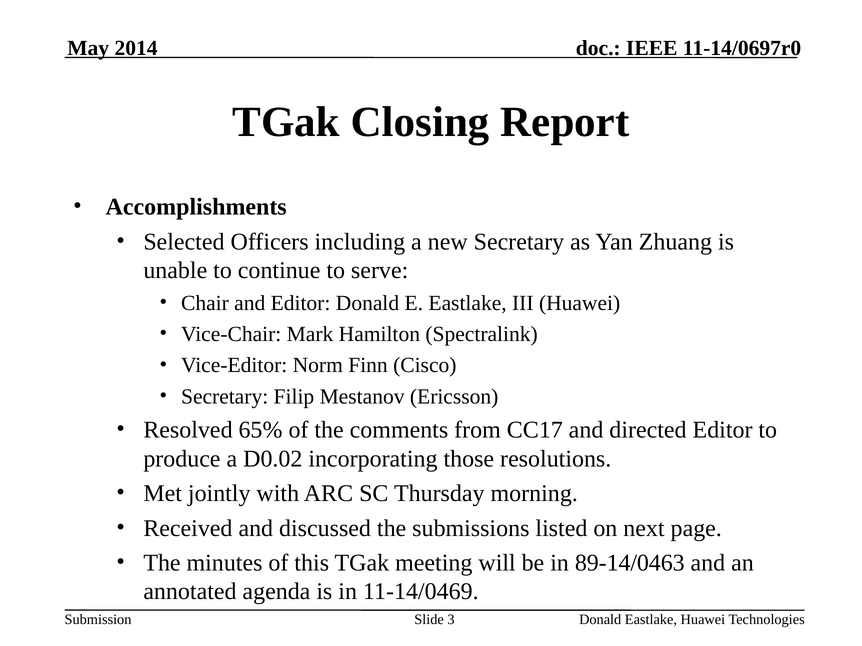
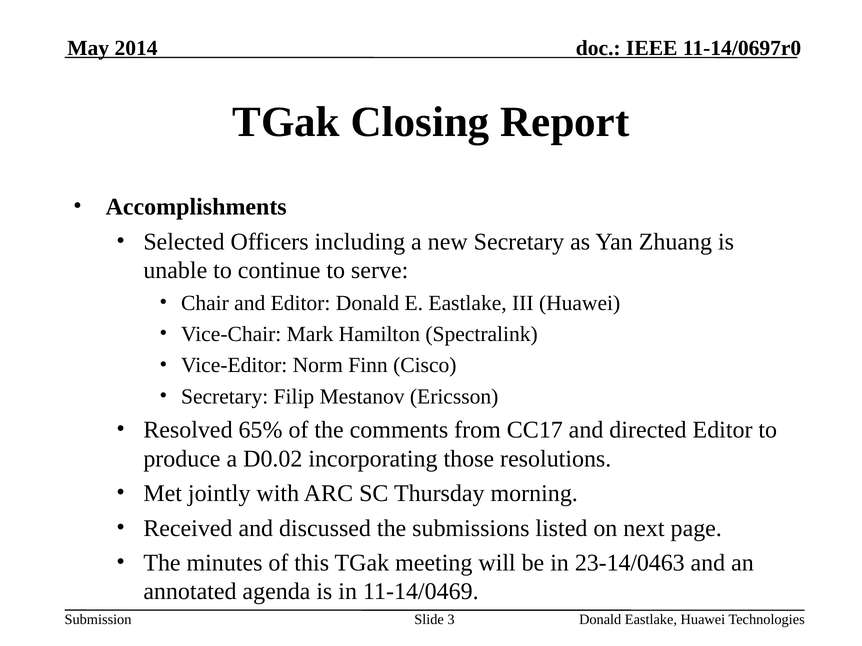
89-14/0463: 89-14/0463 -> 23-14/0463
